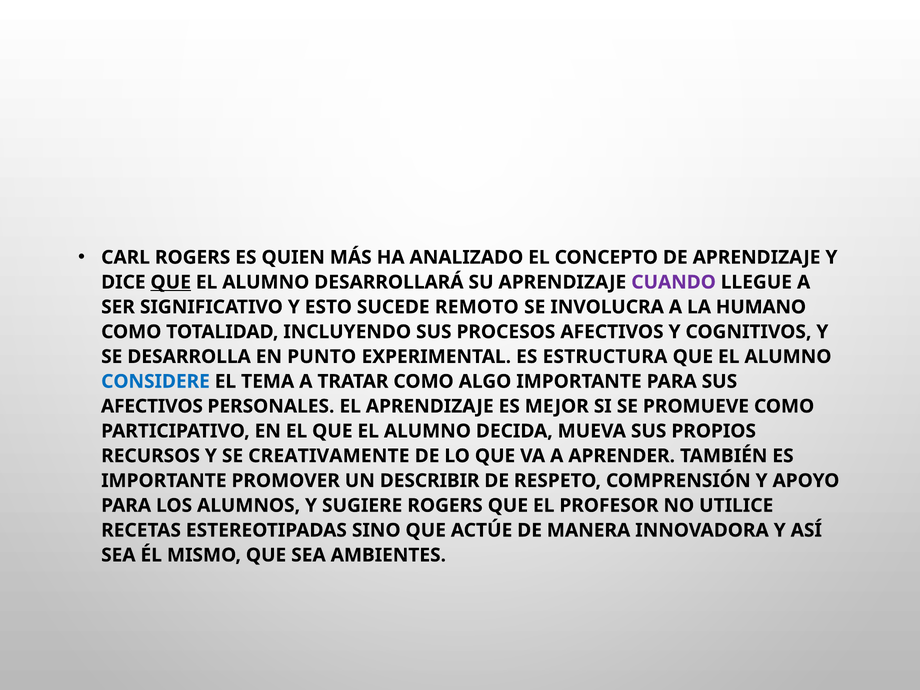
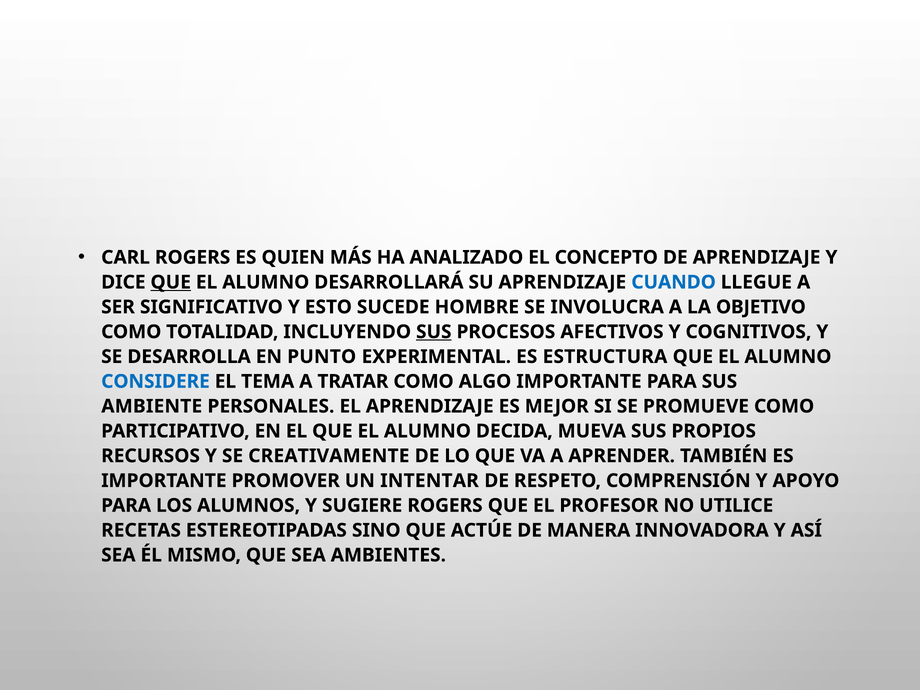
CUANDO colour: purple -> blue
REMOTO: REMOTO -> HOMBRE
HUMANO: HUMANO -> OBJETIVO
SUS at (434, 332) underline: none -> present
AFECTIVOS at (152, 406): AFECTIVOS -> AMBIENTE
DESCRIBIR: DESCRIBIR -> INTENTAR
